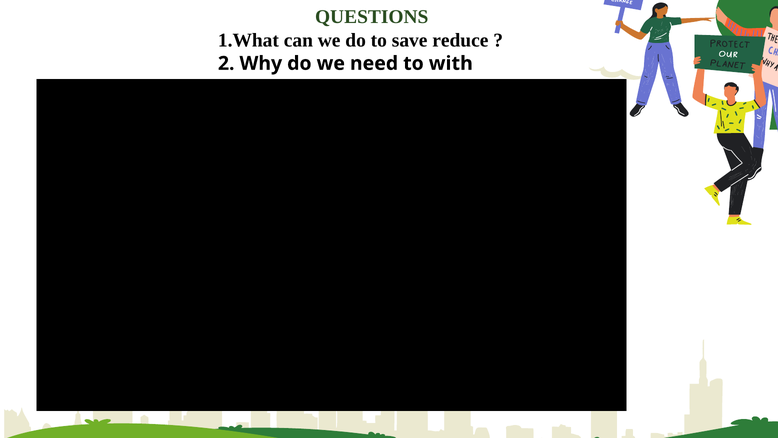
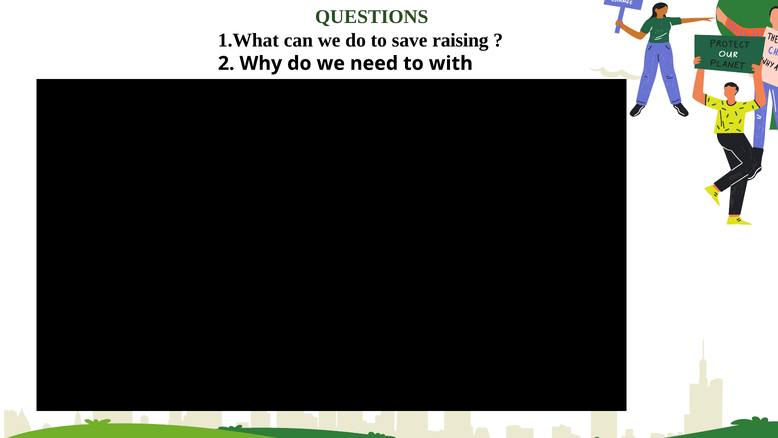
reduce: reduce -> raising
